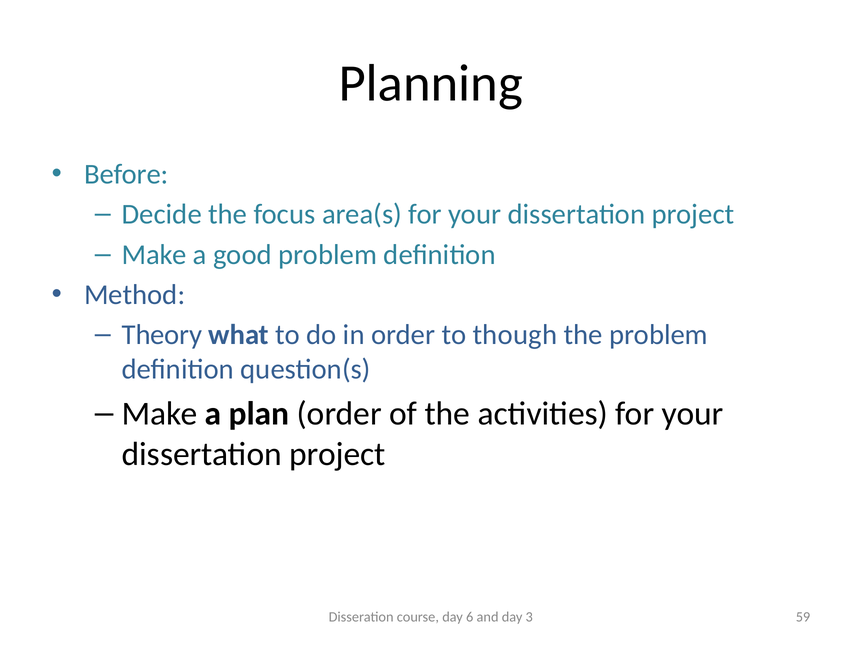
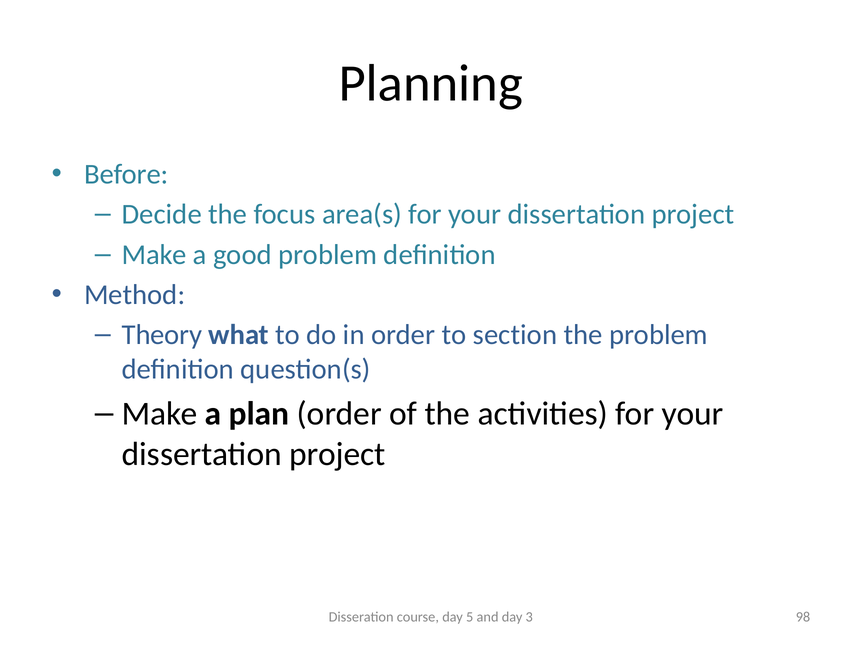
though: though -> section
6: 6 -> 5
59: 59 -> 98
